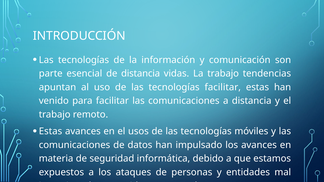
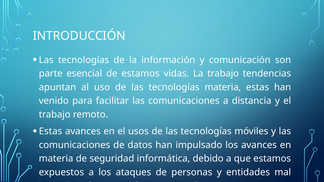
de distancia: distancia -> estamos
tecnologías facilitar: facilitar -> materia
